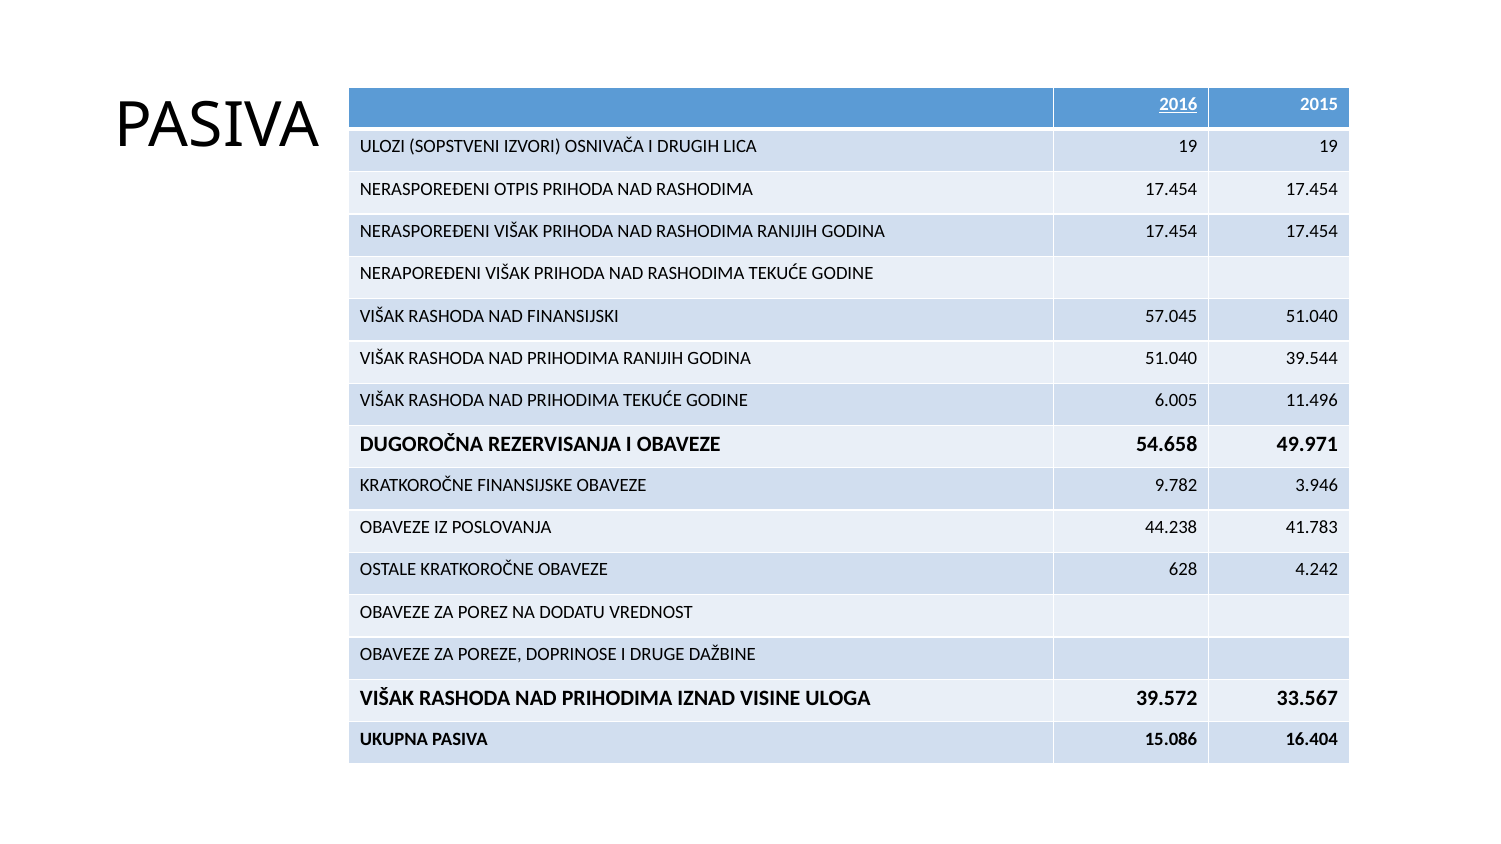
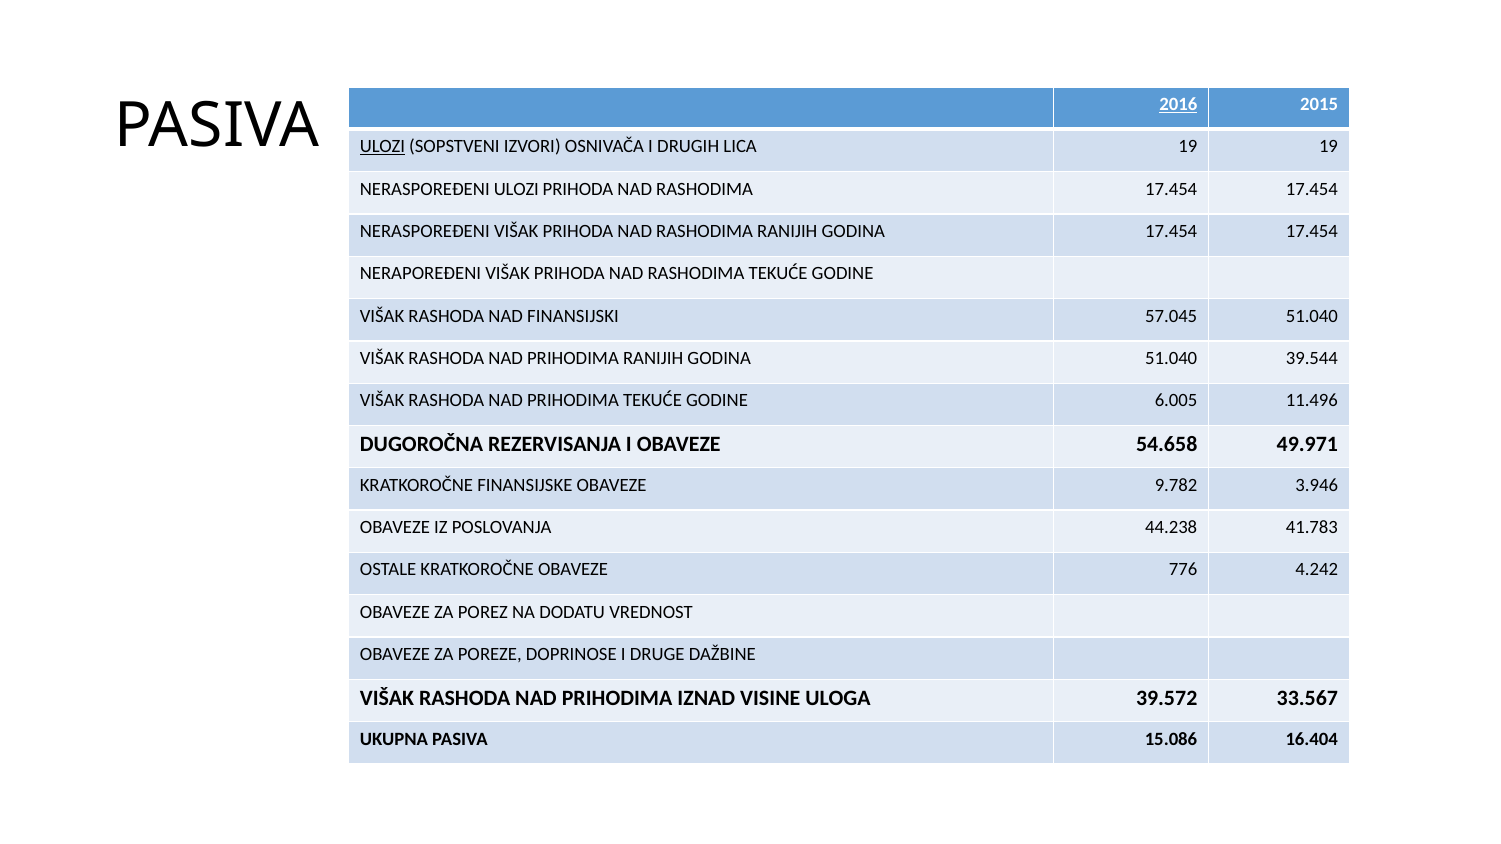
ULOZI at (382, 147) underline: none -> present
NERASPOREĐENI OTPIS: OTPIS -> ULOZI
628: 628 -> 776
